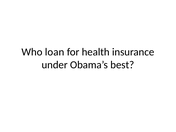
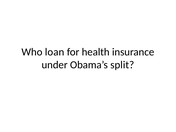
best: best -> split
